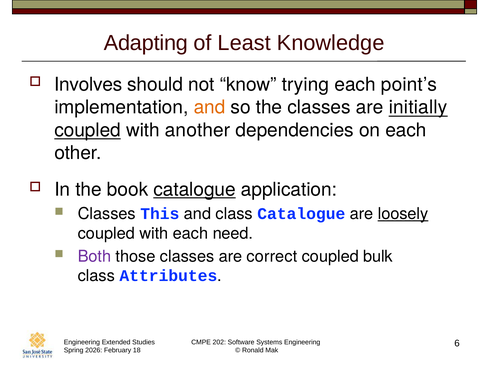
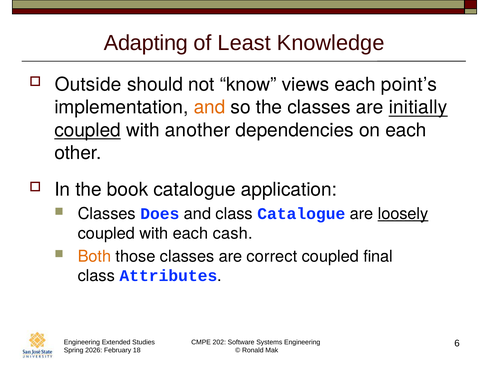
Involves: Involves -> Outside
trying: trying -> views
catalogue at (195, 190) underline: present -> none
This: This -> Does
need: need -> cash
Both colour: purple -> orange
bulk: bulk -> final
